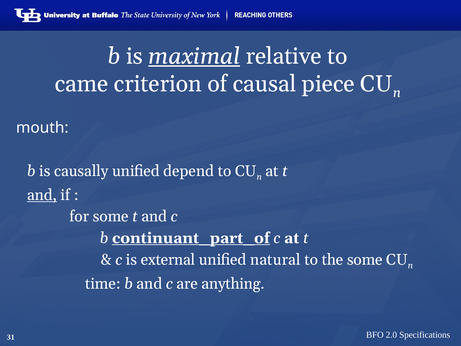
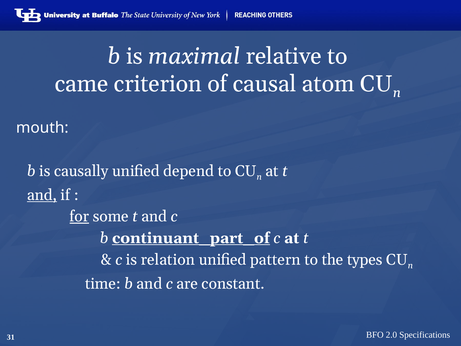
maximal underline: present -> none
piece: piece -> atom
for underline: none -> present
external: external -> relation
natural: natural -> pattern
the some: some -> types
anything: anything -> constant
